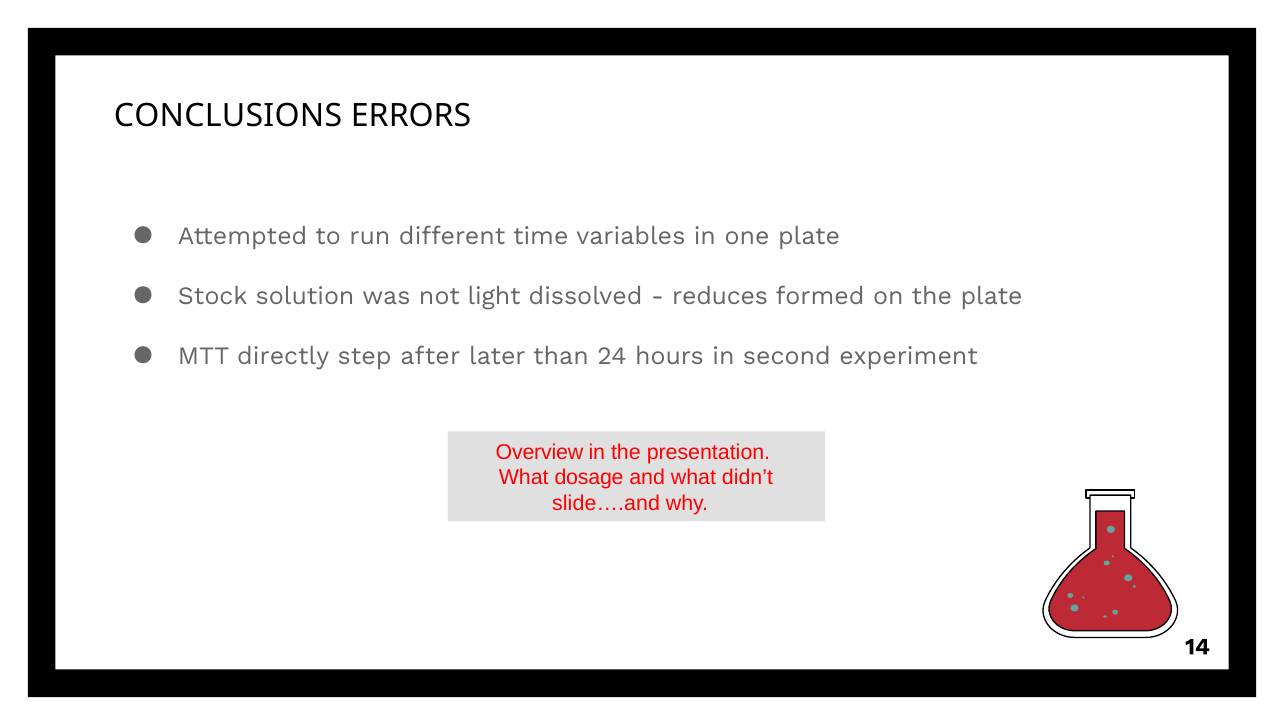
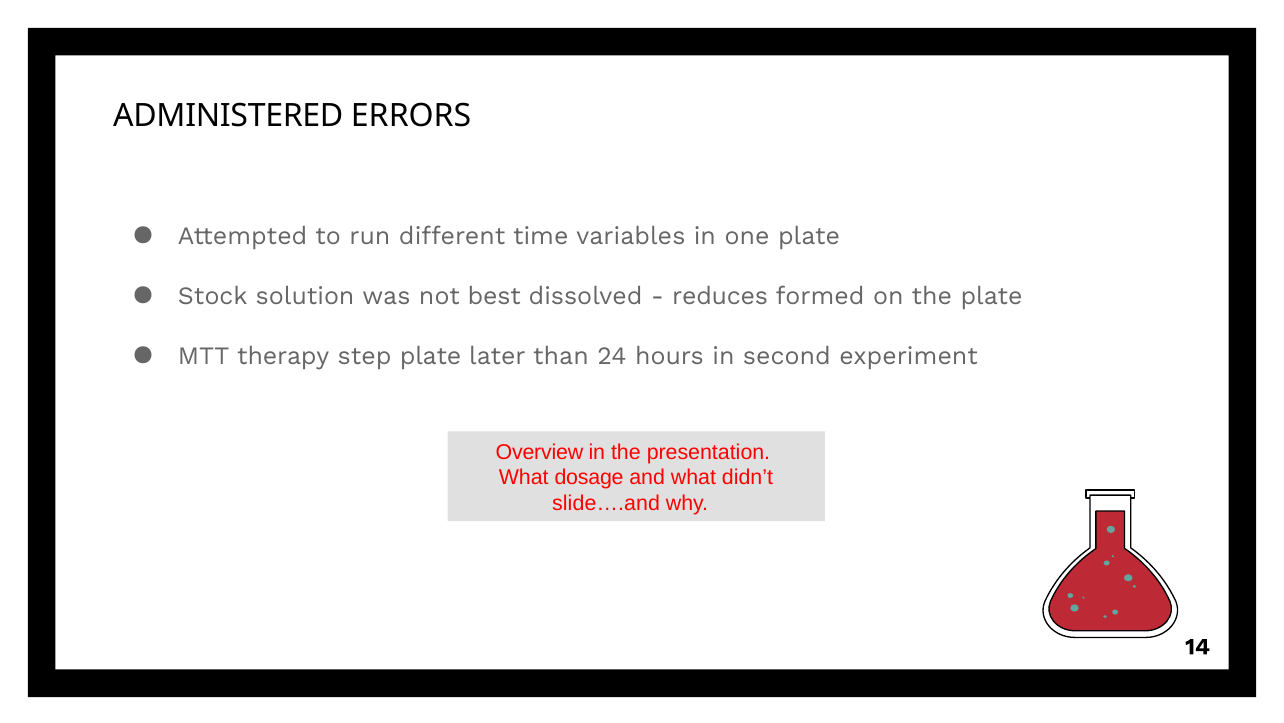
CONCLUSIONS: CONCLUSIONS -> ADMINISTERED
light: light -> best
directly: directly -> therapy
step after: after -> plate
